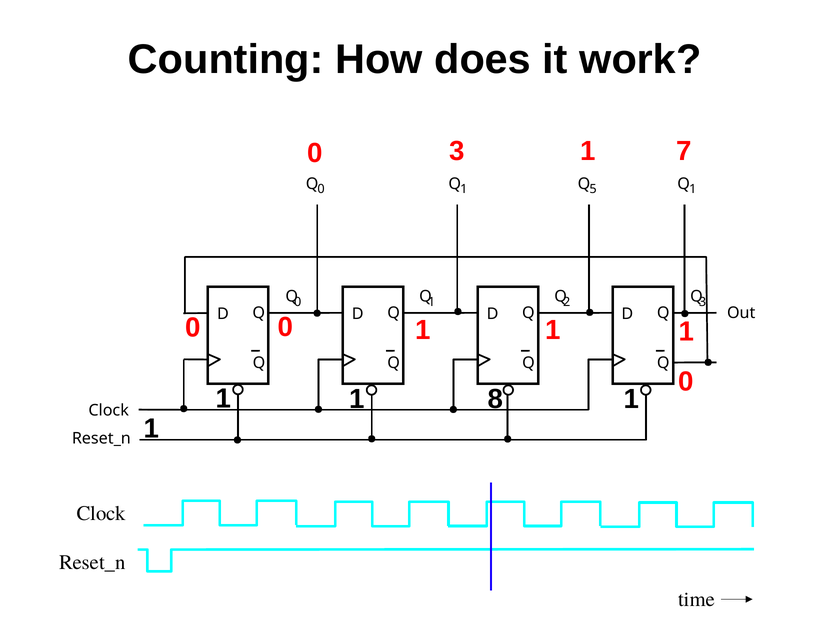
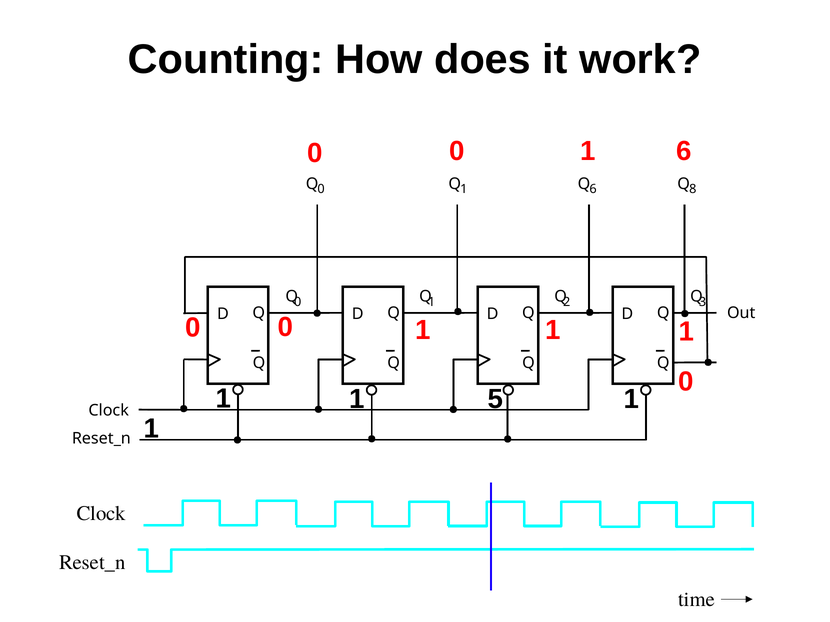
3 at (457, 151): 3 -> 0
1 7: 7 -> 6
Q 5: 5 -> 6
1 at (693, 189): 1 -> 8
8: 8 -> 5
